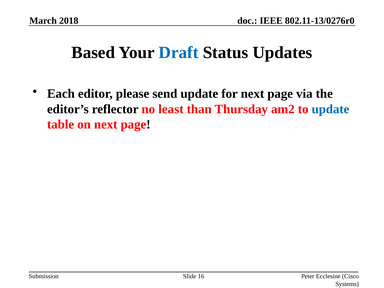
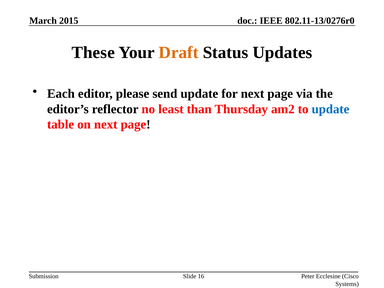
2018: 2018 -> 2015
Based: Based -> These
Draft colour: blue -> orange
